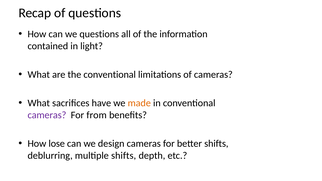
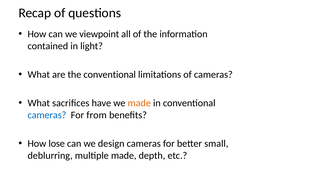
we questions: questions -> viewpoint
cameras at (47, 115) colour: purple -> blue
better shifts: shifts -> small
multiple shifts: shifts -> made
